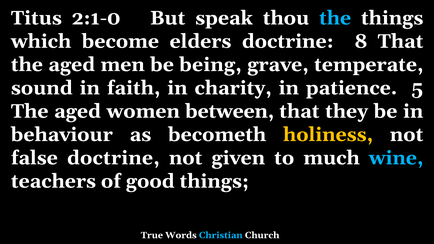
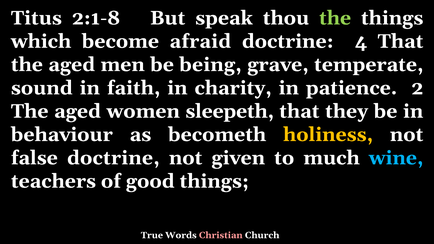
2:1-0: 2:1-0 -> 2:1-8
the at (335, 18) colour: light blue -> light green
elders: elders -> afraid
8: 8 -> 4
5: 5 -> 2
between: between -> sleepeth
Christian colour: light blue -> pink
